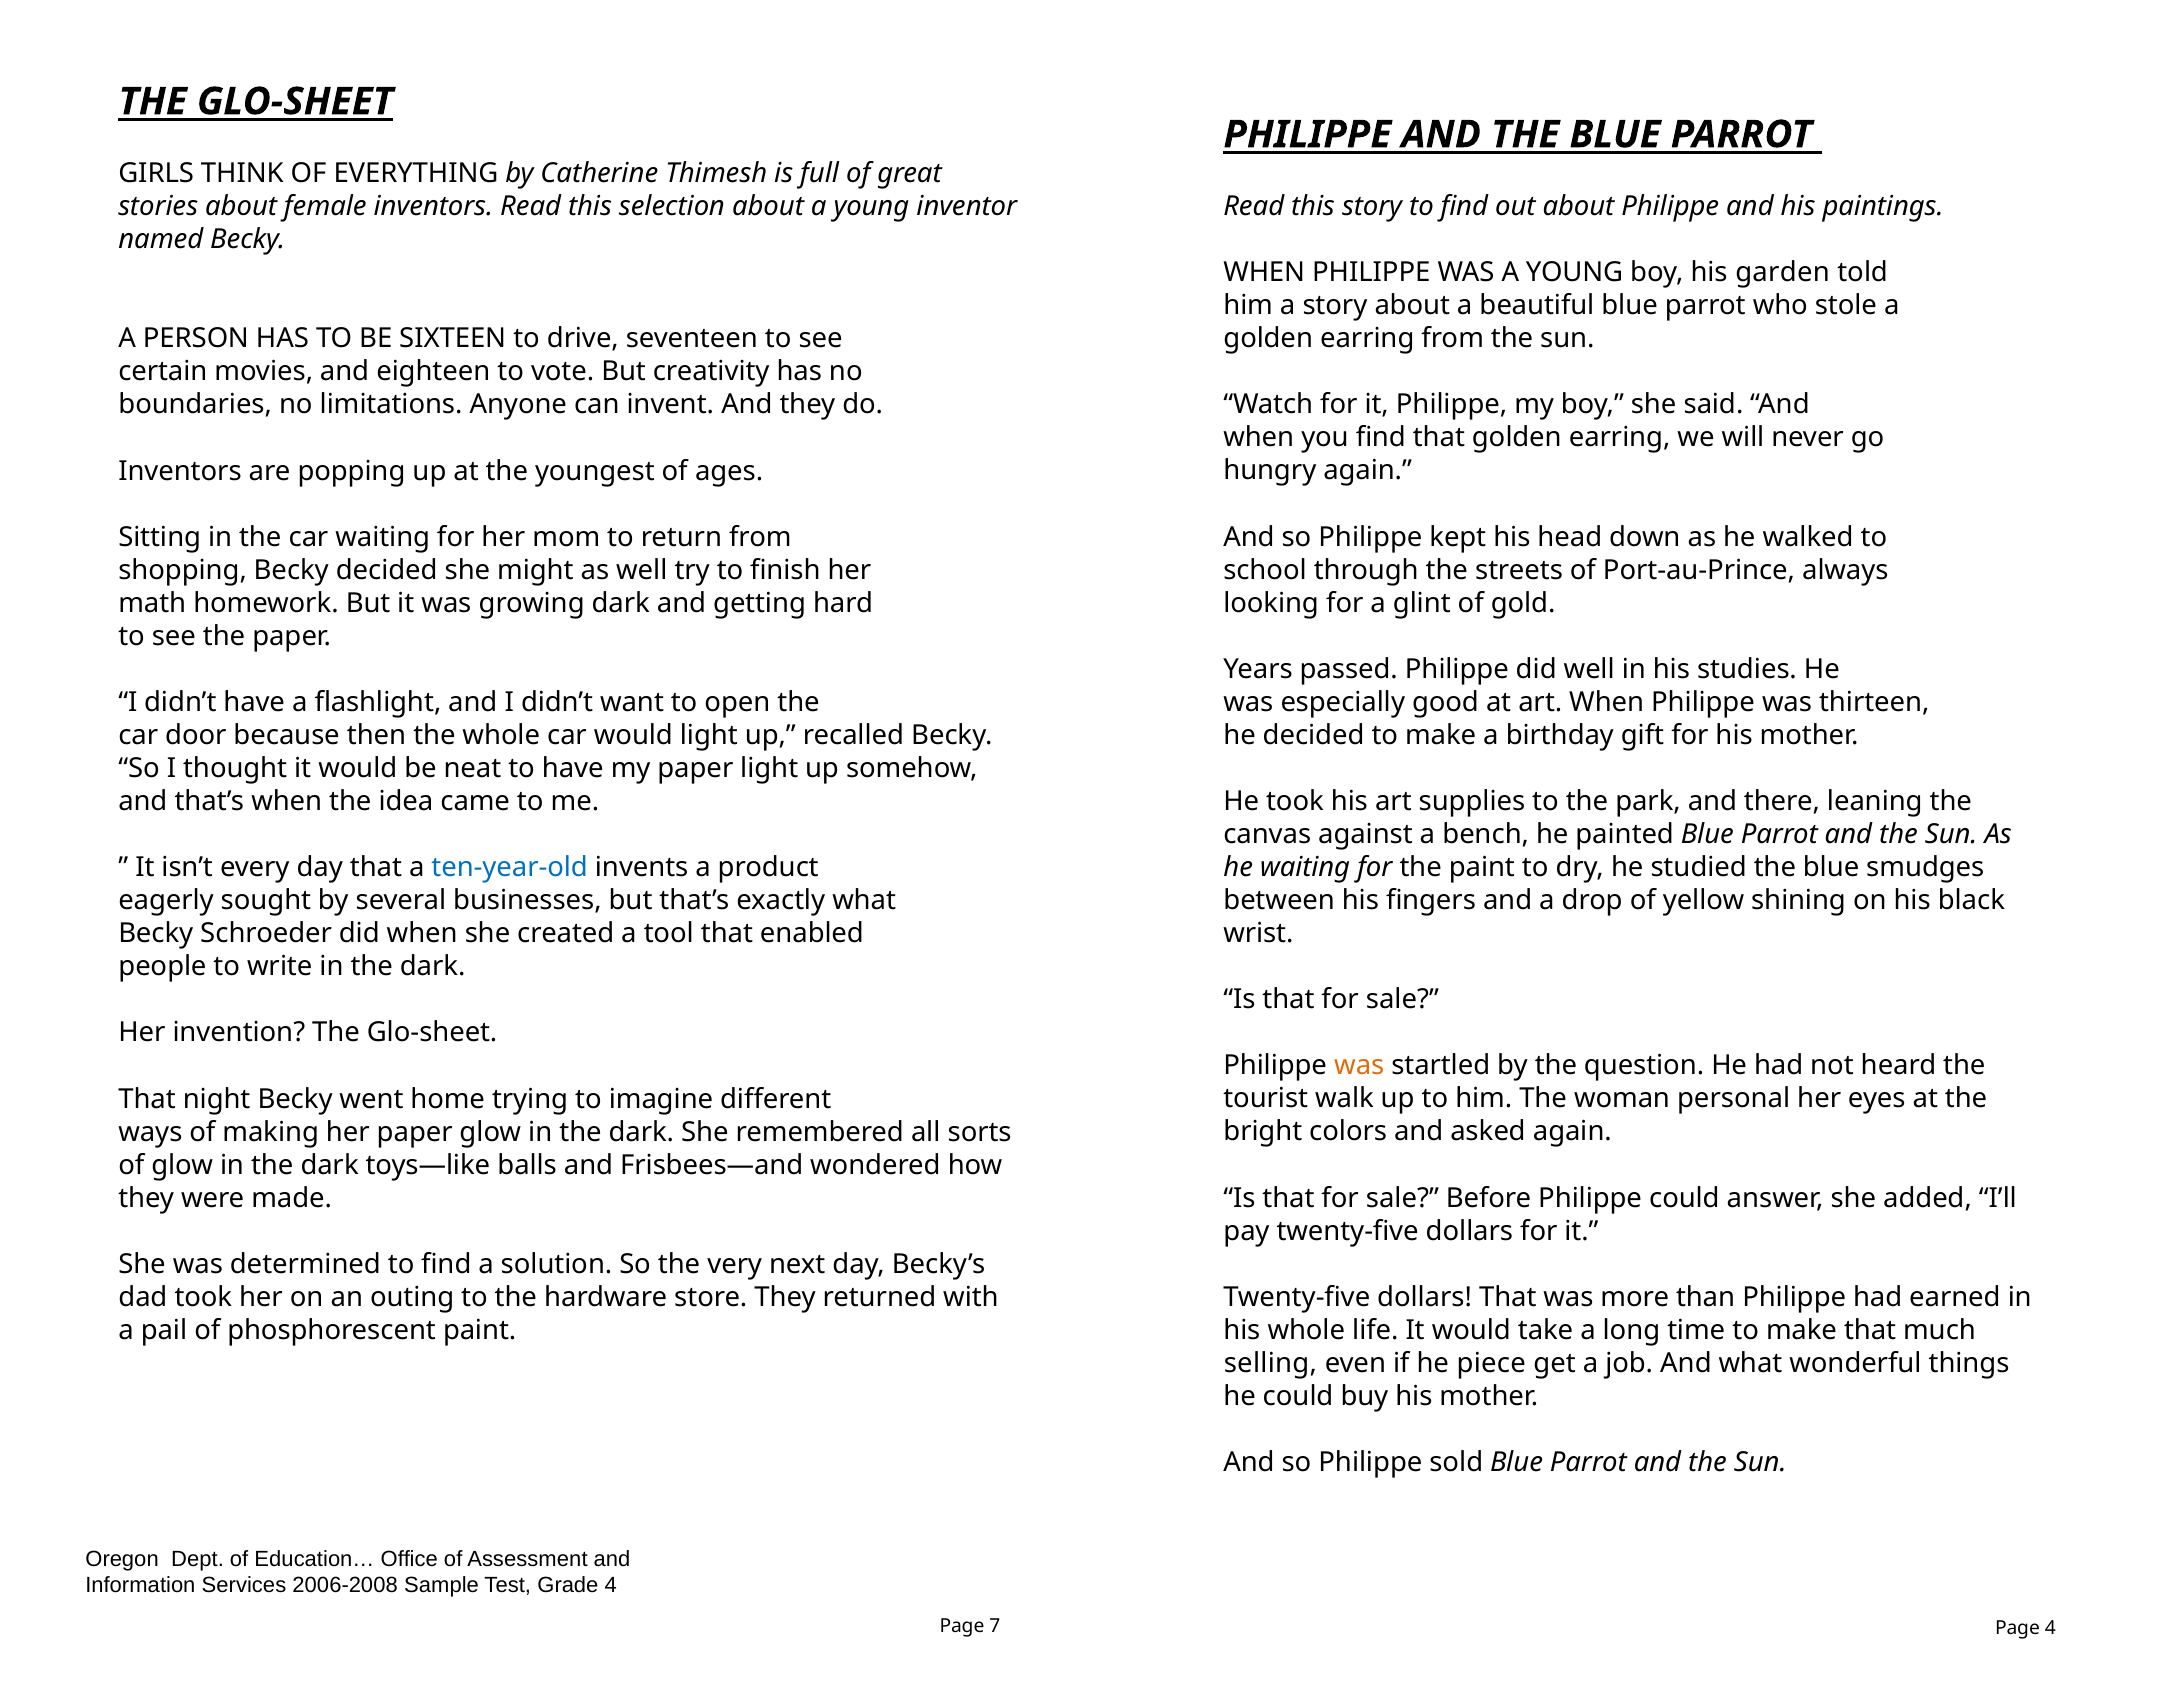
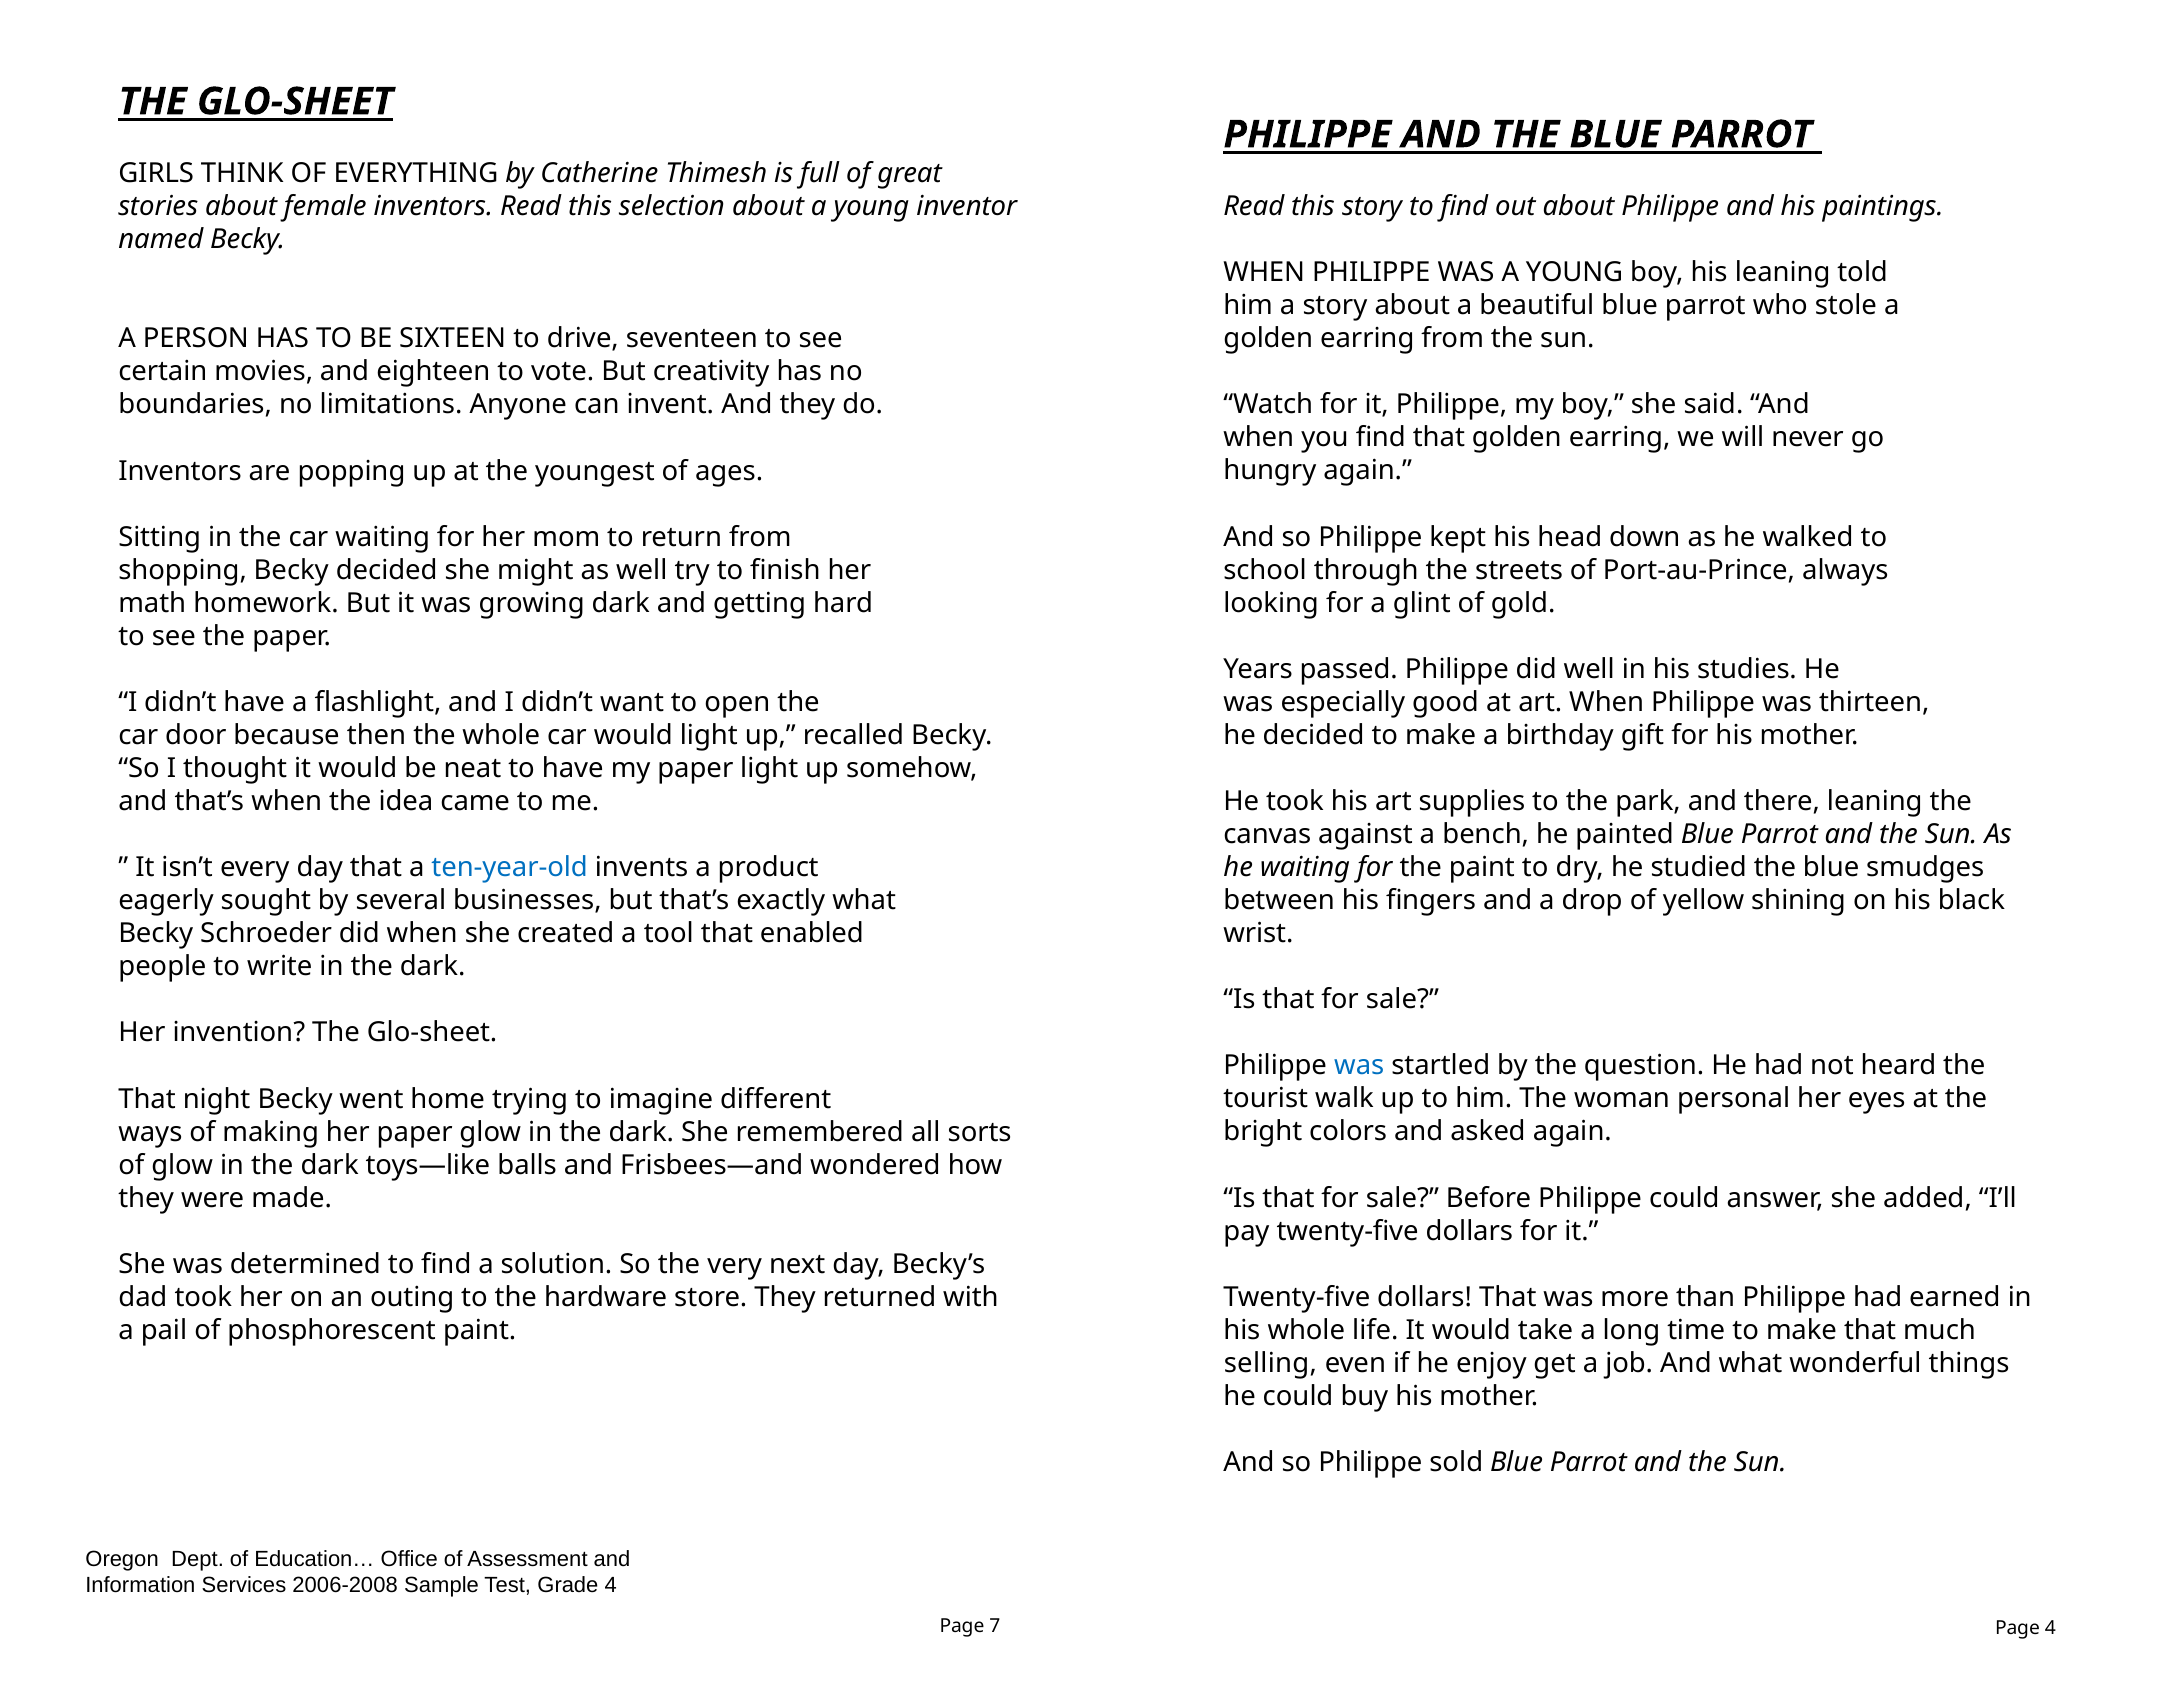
his garden: garden -> leaning
was at (1359, 1065) colour: orange -> blue
piece: piece -> enjoy
